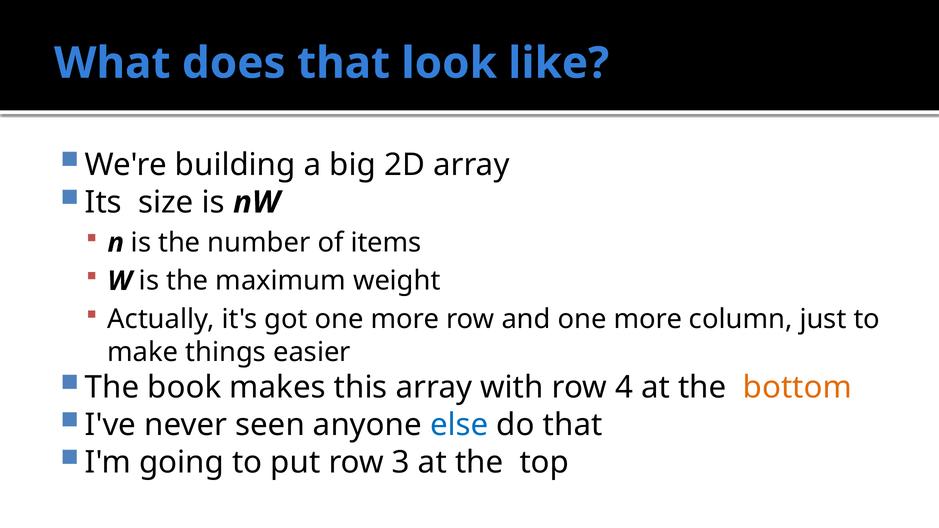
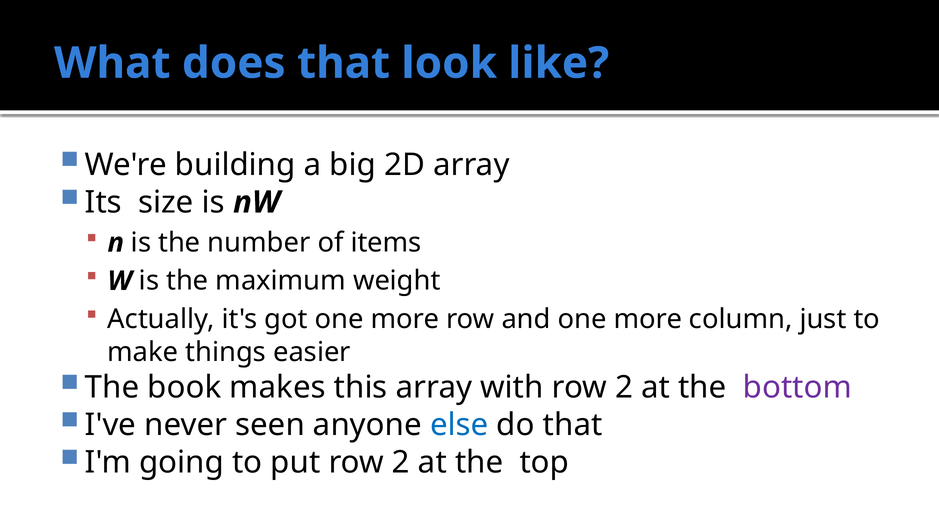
with row 4: 4 -> 2
bottom colour: orange -> purple
put row 3: 3 -> 2
